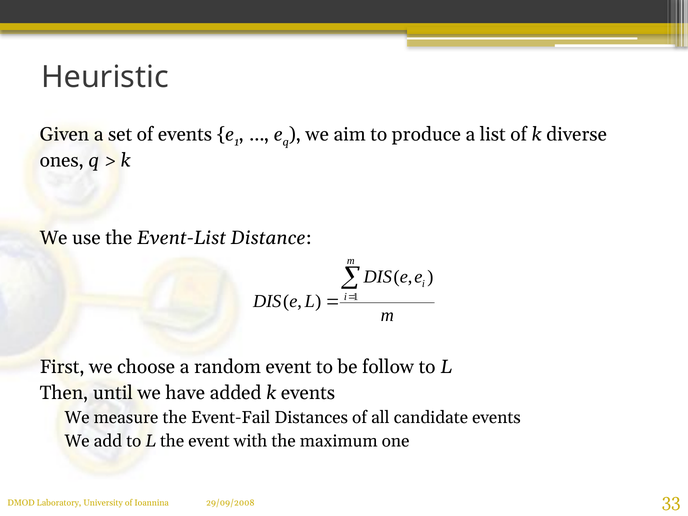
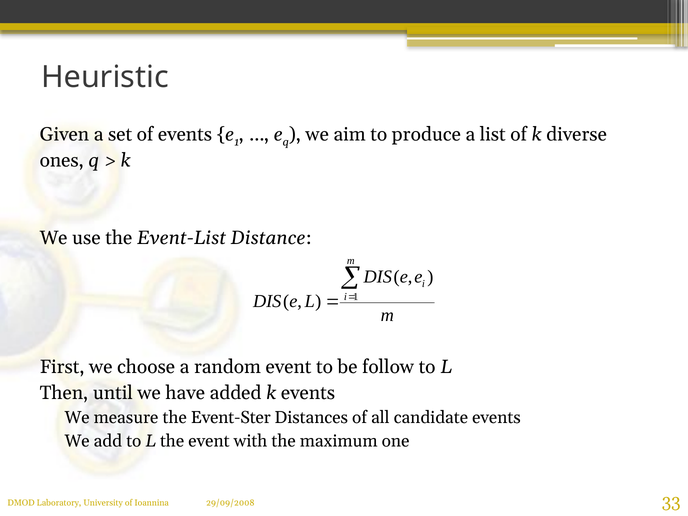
Event-Fail: Event-Fail -> Event-Ster
